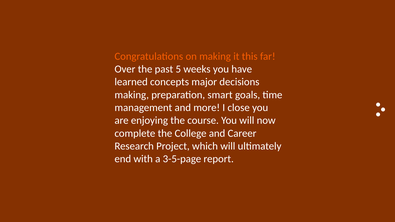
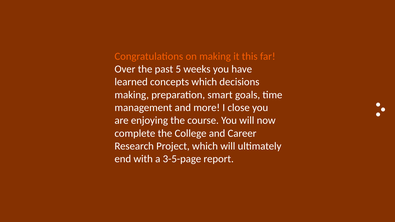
concepts major: major -> which
